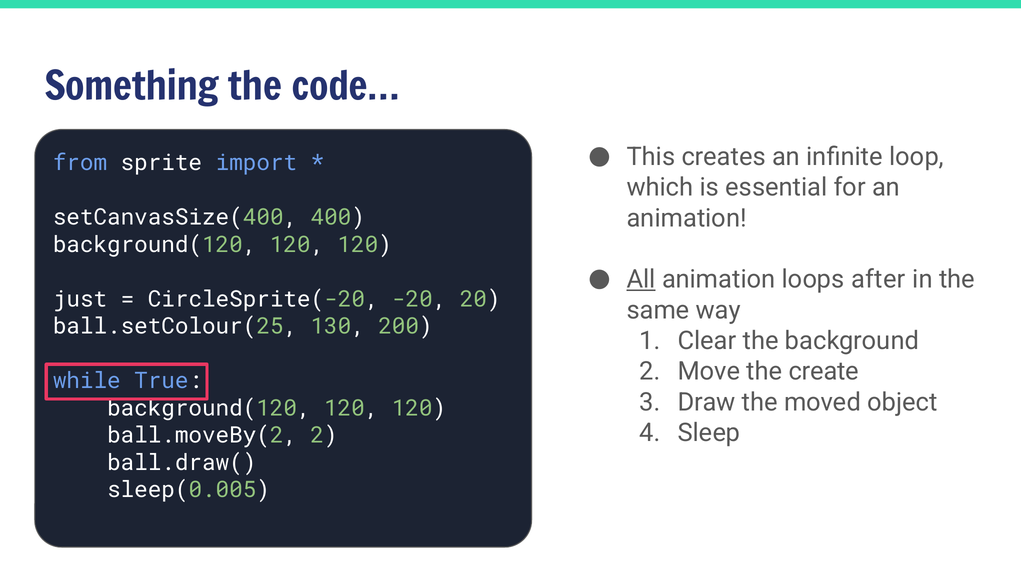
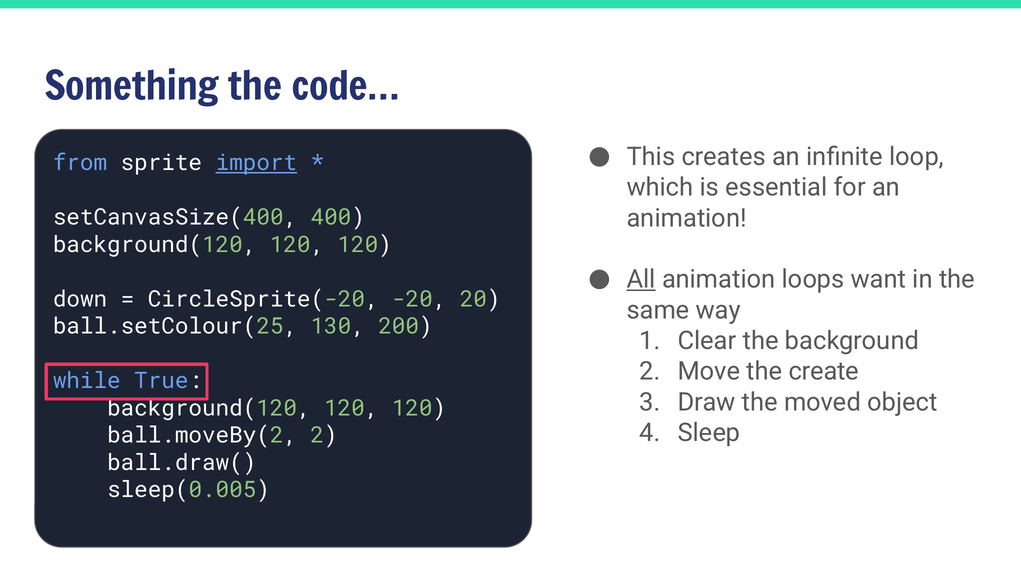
import underline: none -> present
after: after -> want
just: just -> down
